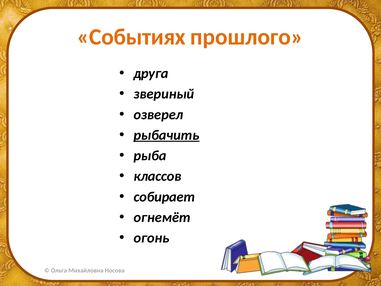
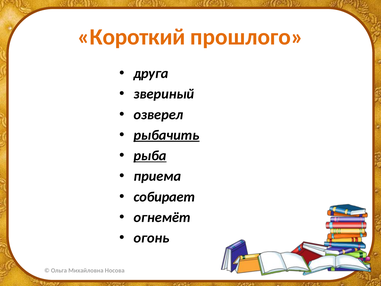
Событиях: Событиях -> Короткий
рыба underline: none -> present
классов: классов -> приема
